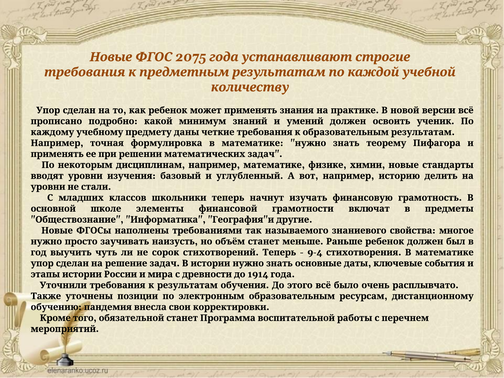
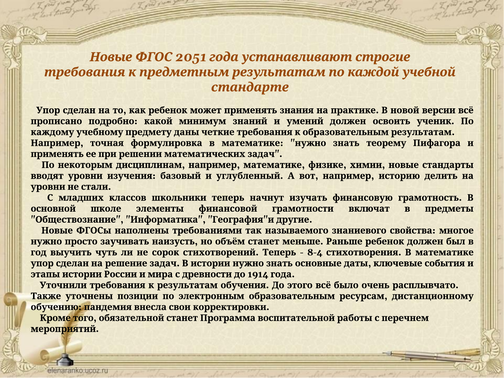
2075: 2075 -> 2051
количеству: количеству -> стандарте
9-4: 9-4 -> 8-4
